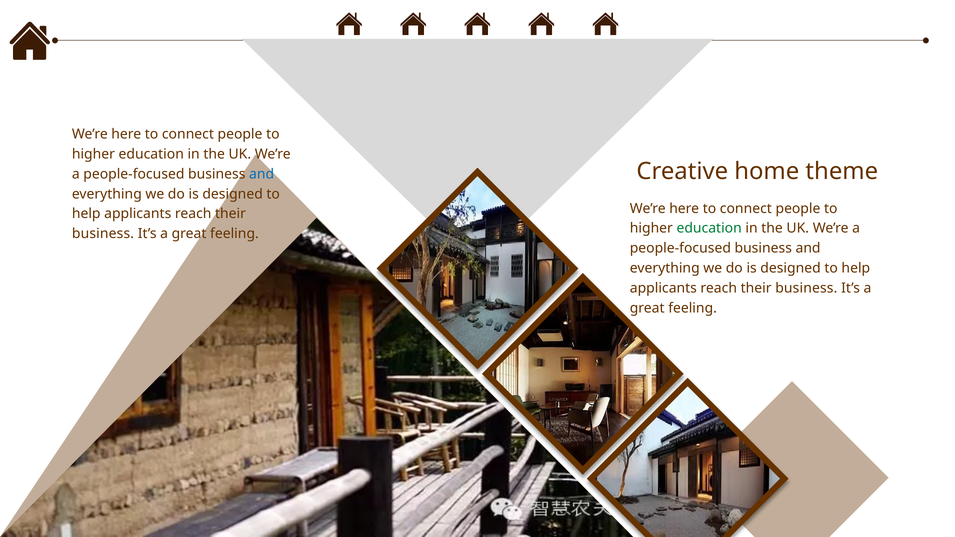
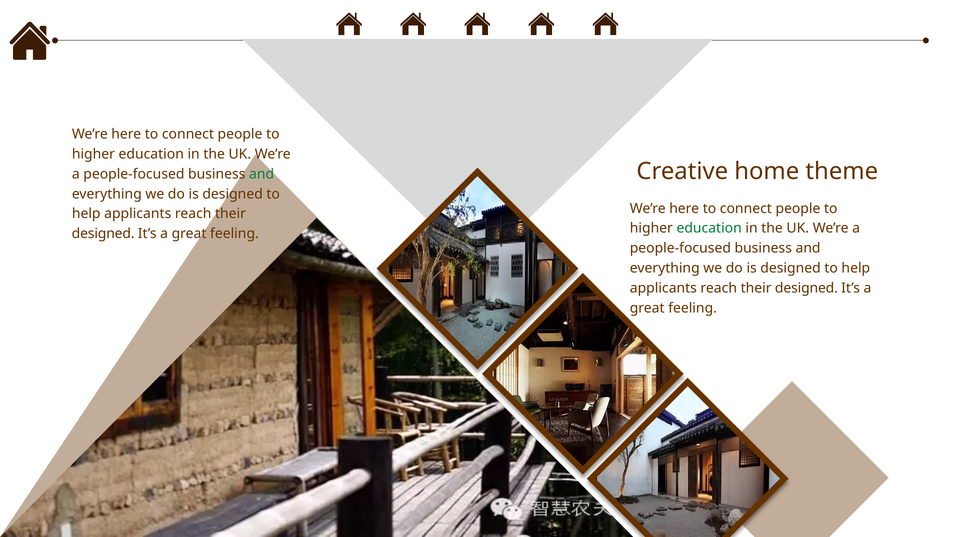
and at (262, 174) colour: blue -> green
business at (103, 234): business -> designed
business at (806, 288): business -> designed
